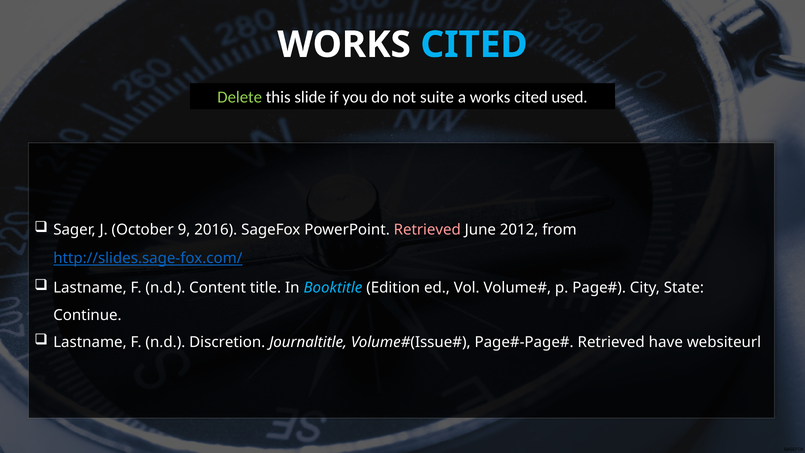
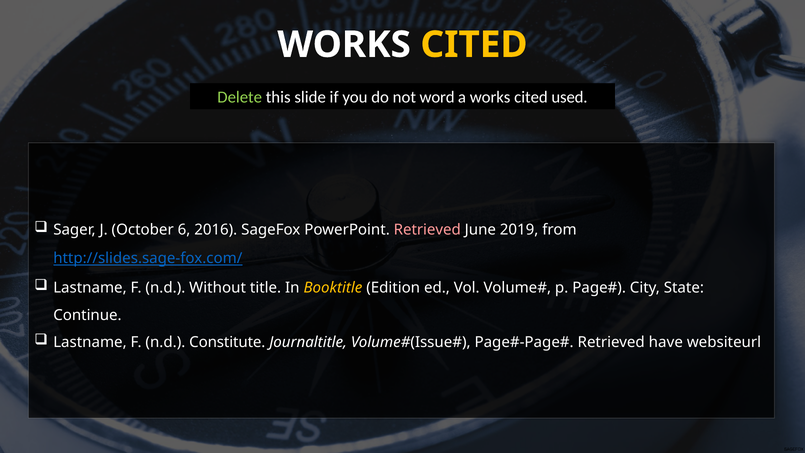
CITED at (474, 45) colour: light blue -> yellow
suite: suite -> word
9: 9 -> 6
2012: 2012 -> 2019
Content: Content -> Without
Booktitle colour: light blue -> yellow
Discretion: Discretion -> Constitute
